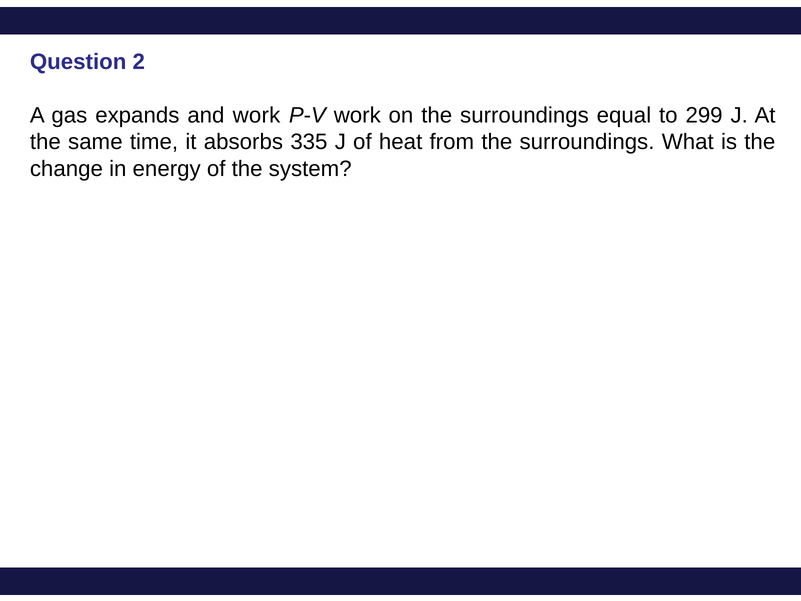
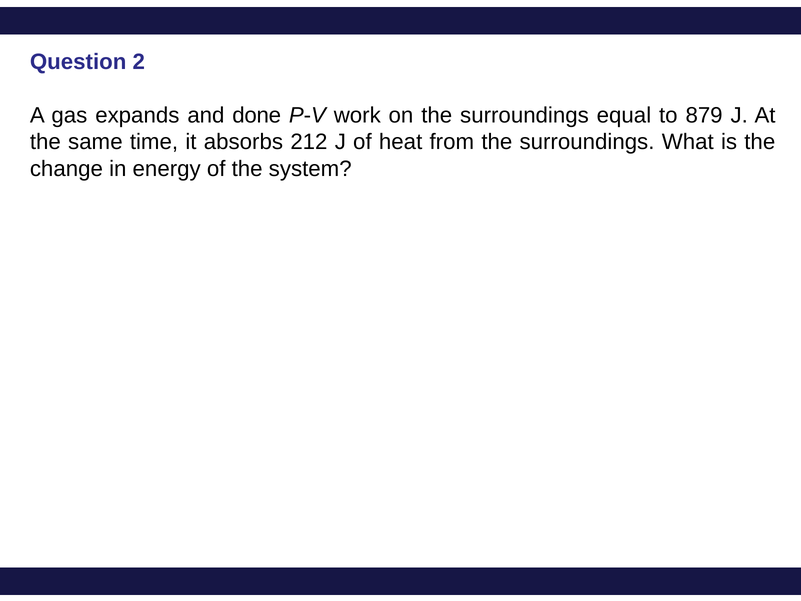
and work: work -> done
299: 299 -> 879
335: 335 -> 212
